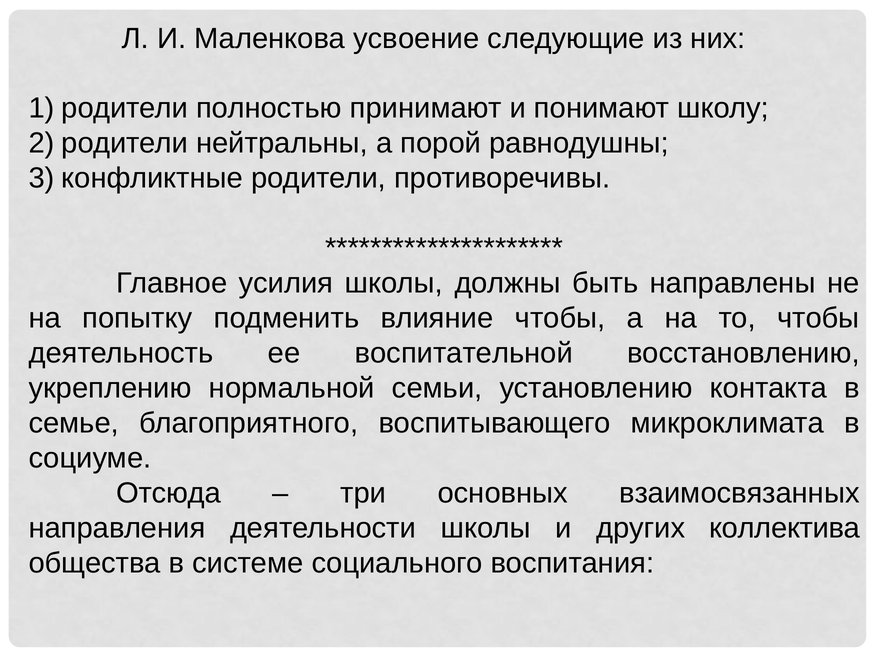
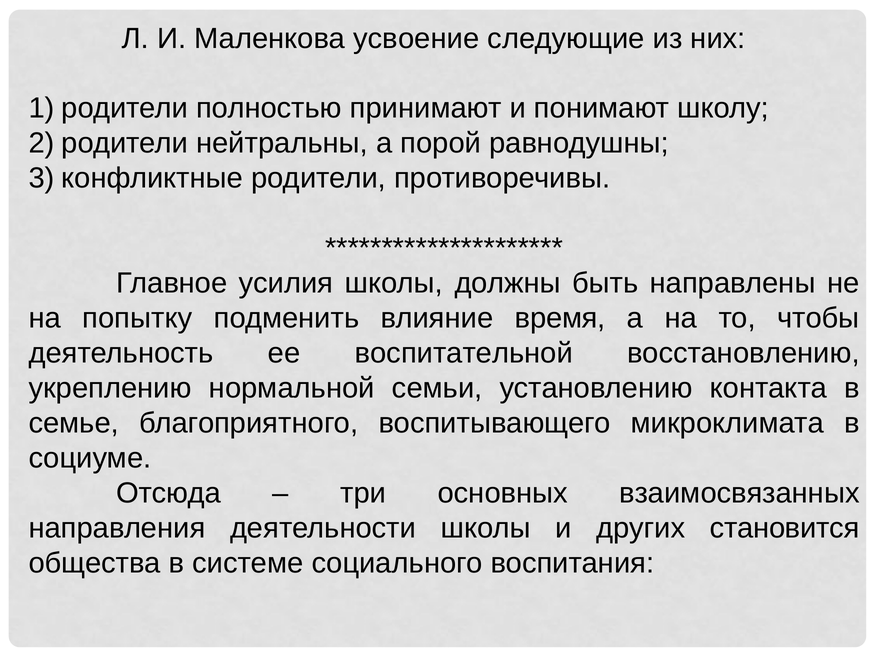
влияние чтобы: чтобы -> время
коллектива: коллектива -> становится
